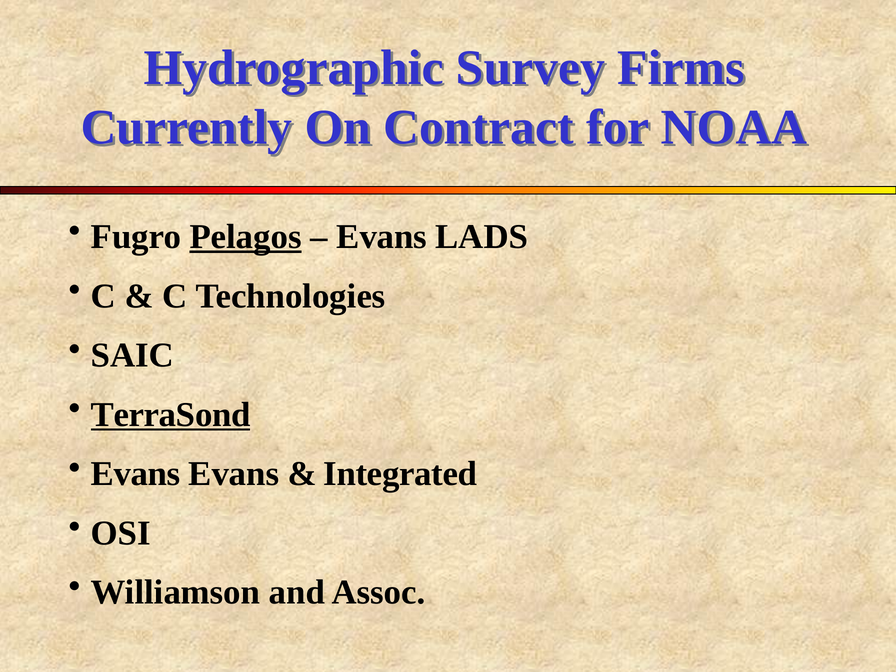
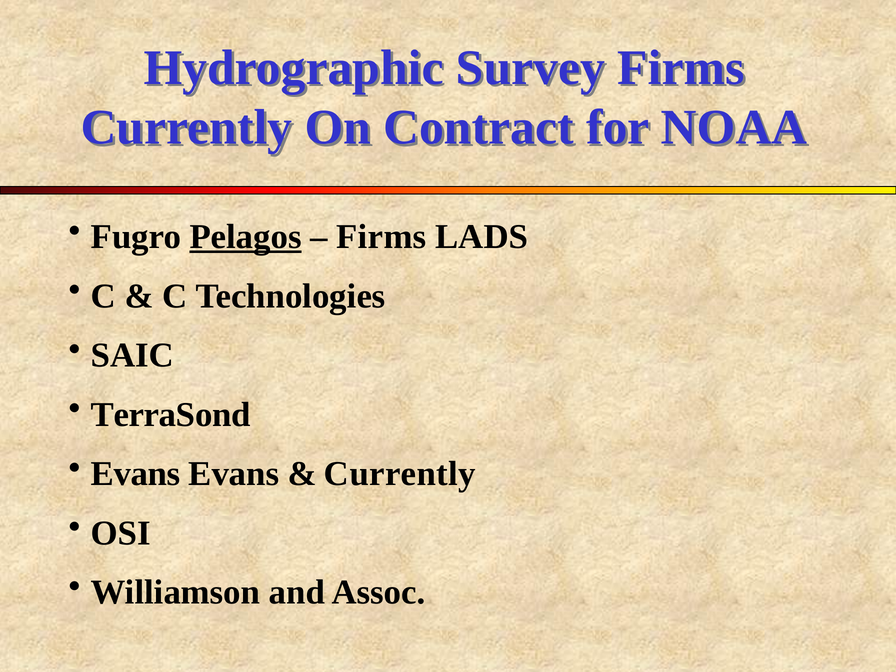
Evans at (382, 237): Evans -> Firms
TerraSond underline: present -> none
Integrated at (400, 474): Integrated -> Currently
